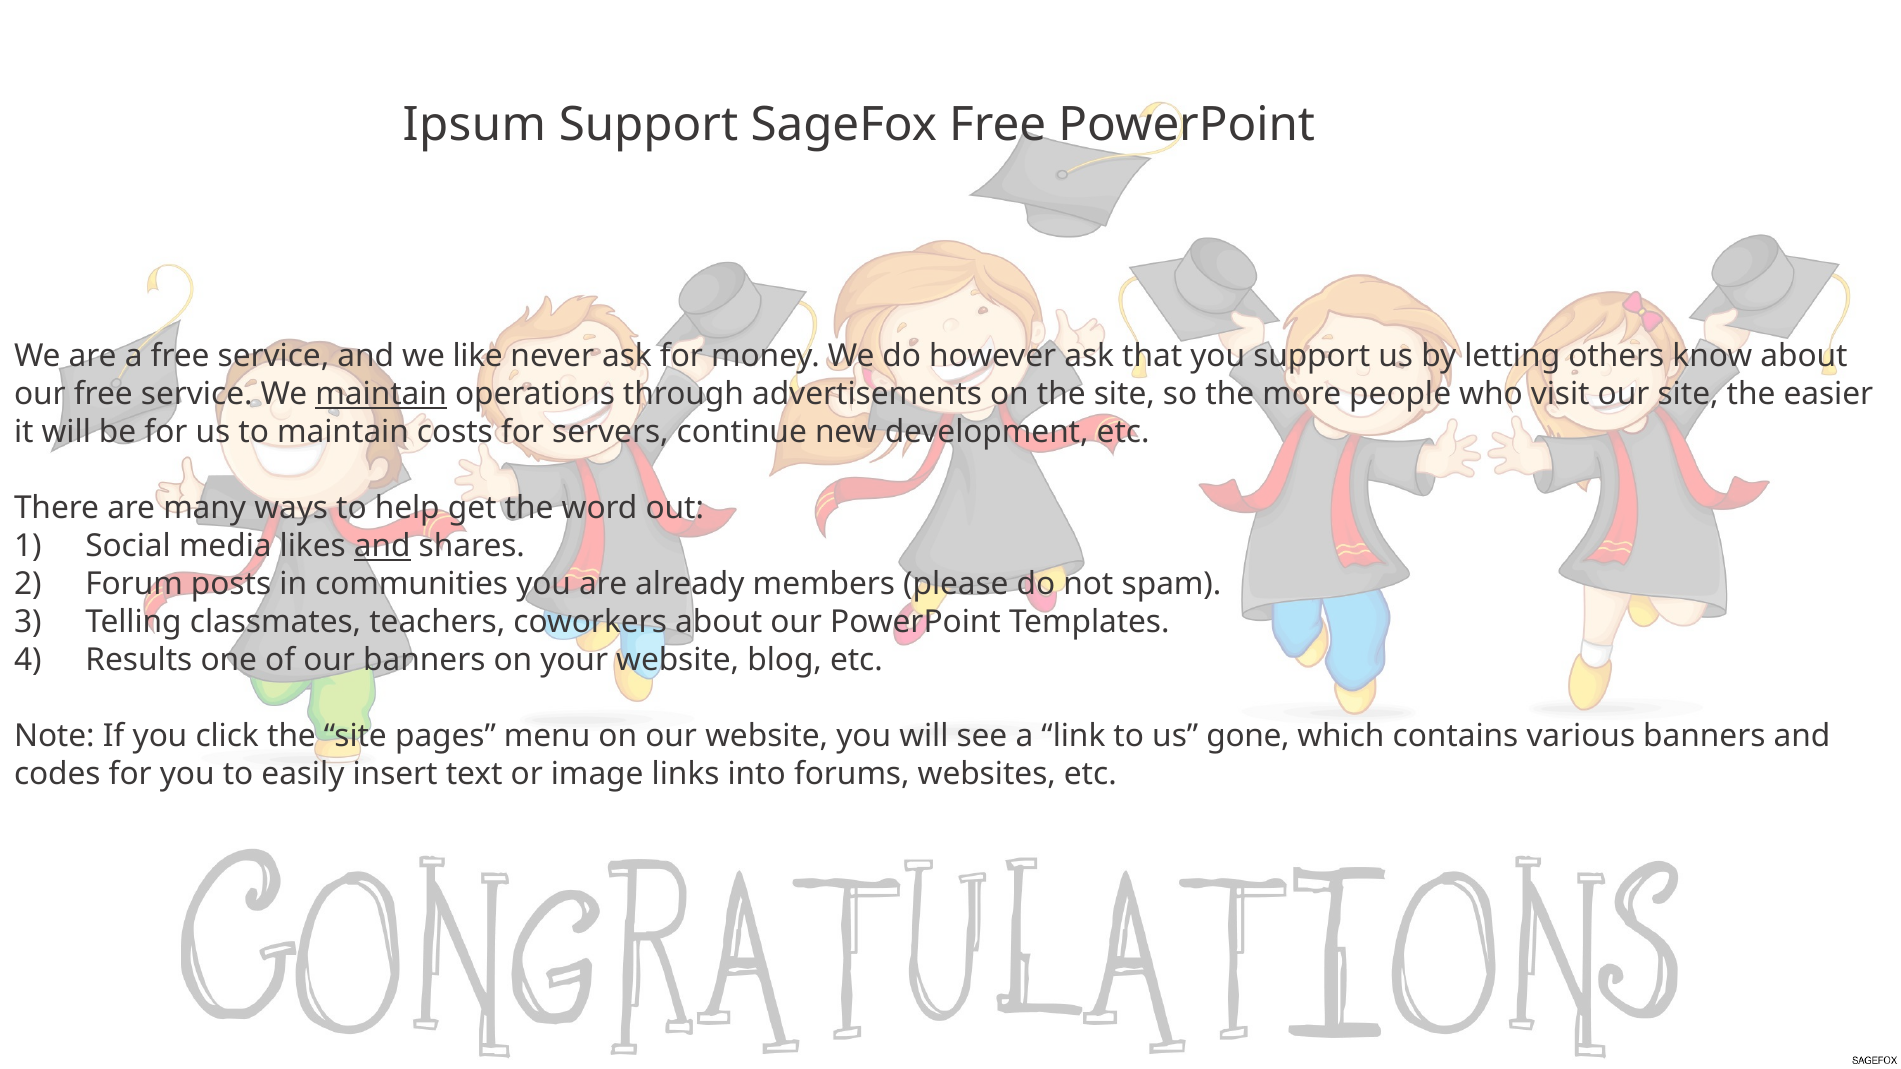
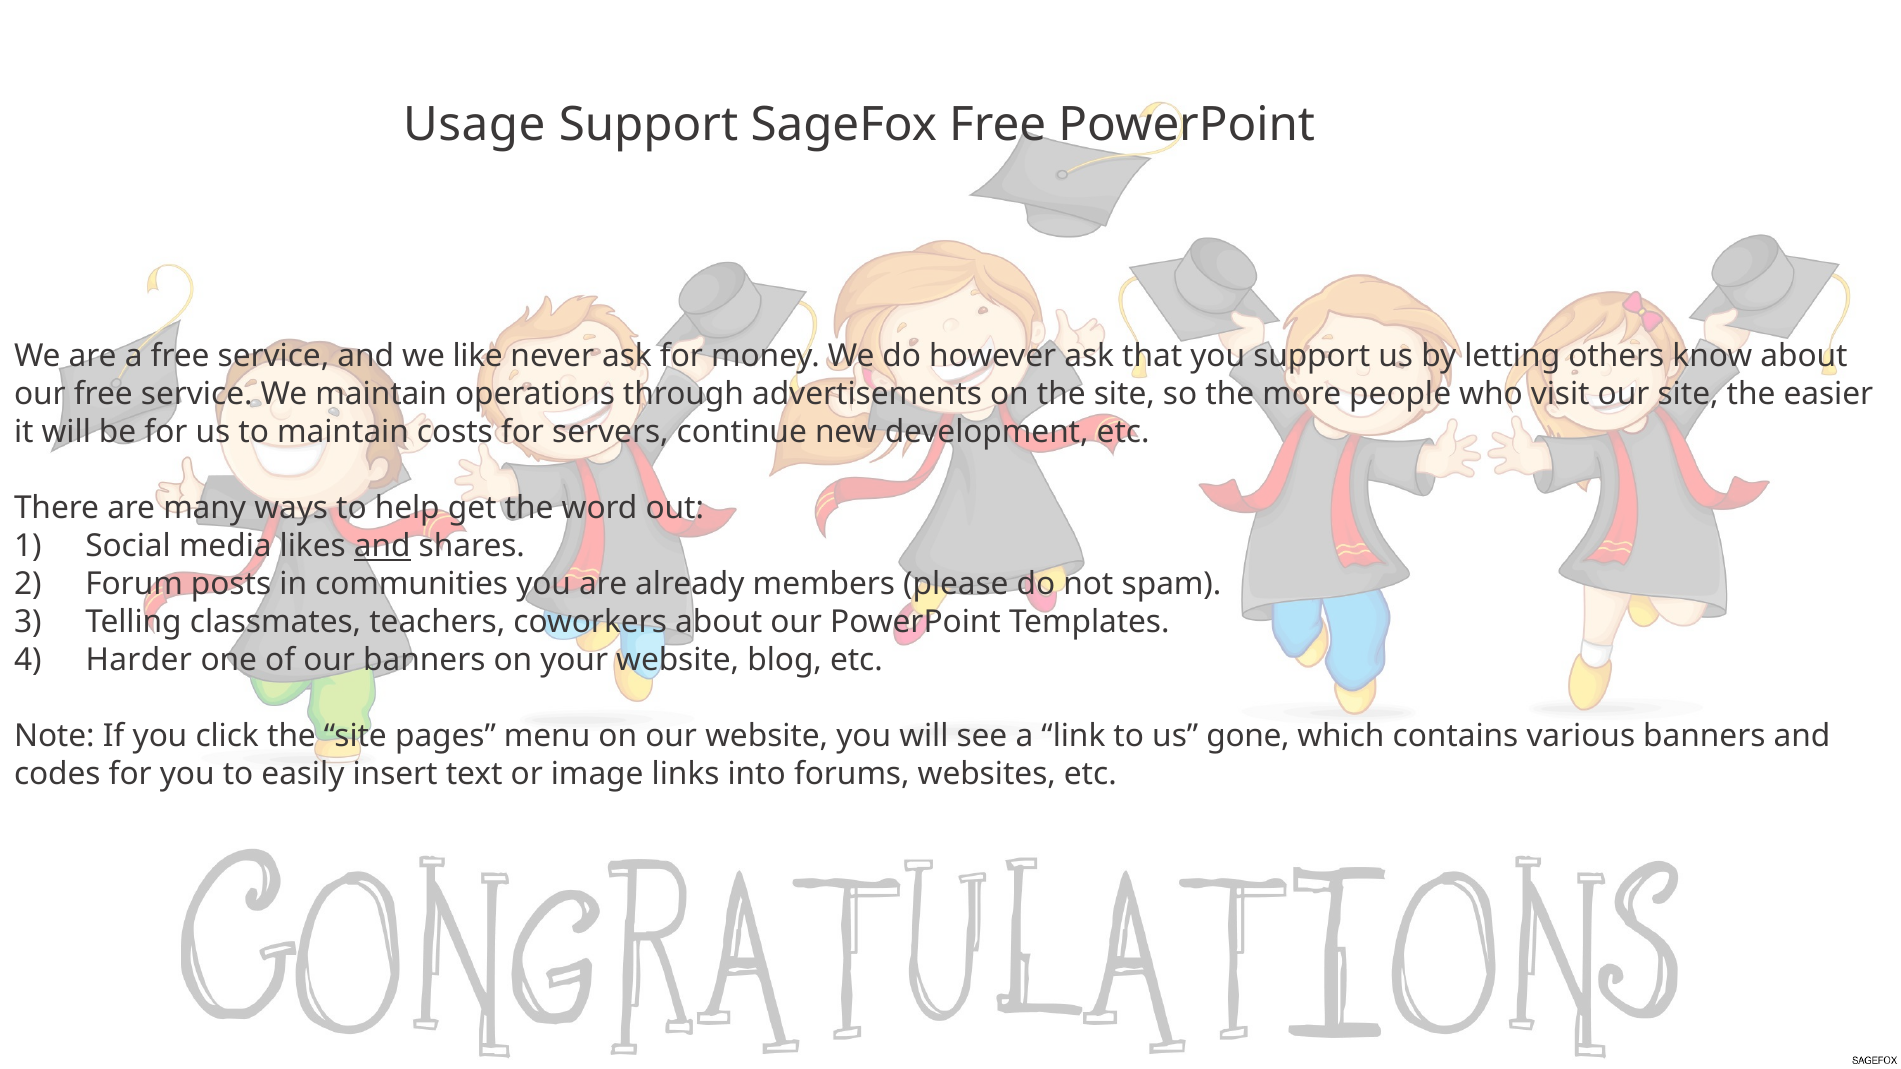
Ipsum: Ipsum -> Usage
maintain at (381, 394) underline: present -> none
Results: Results -> Harder
